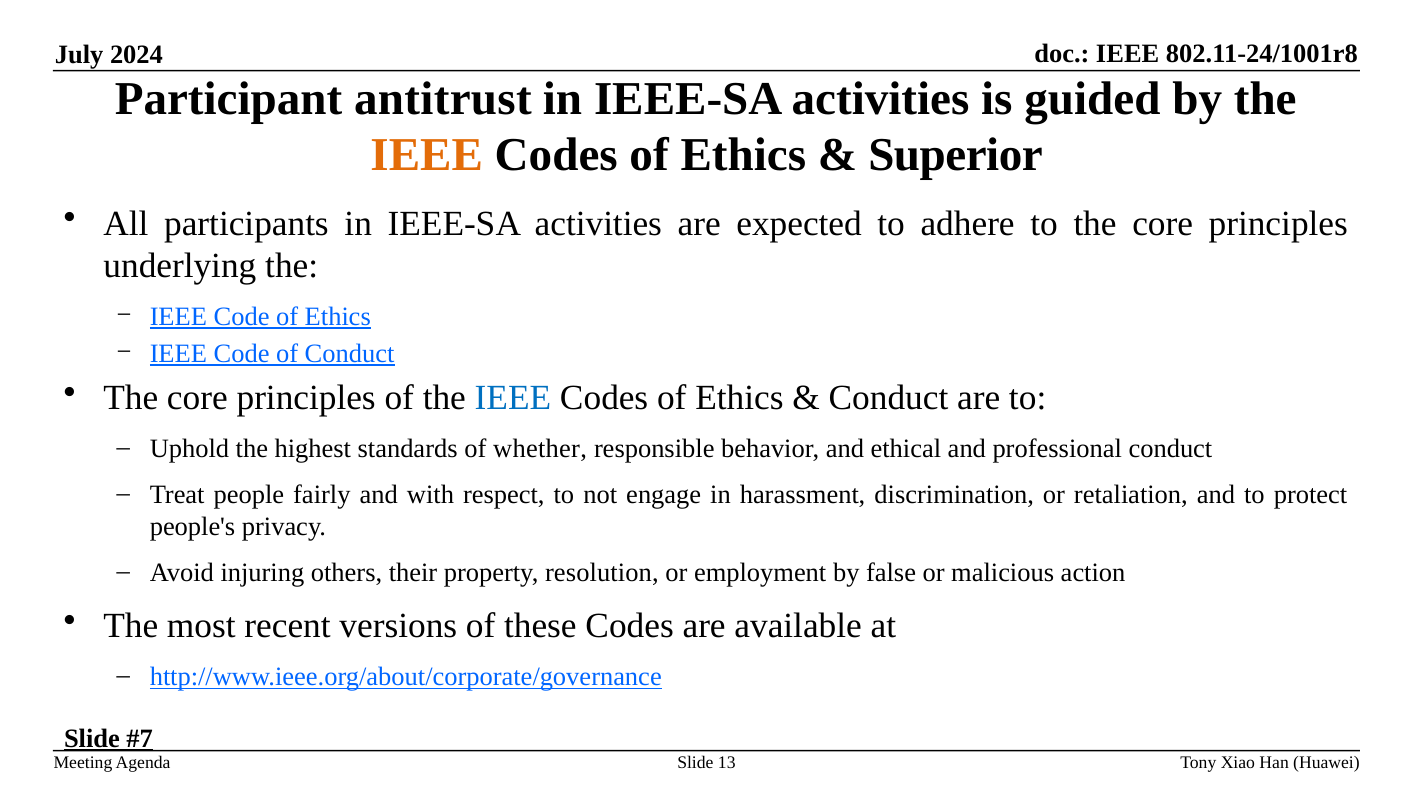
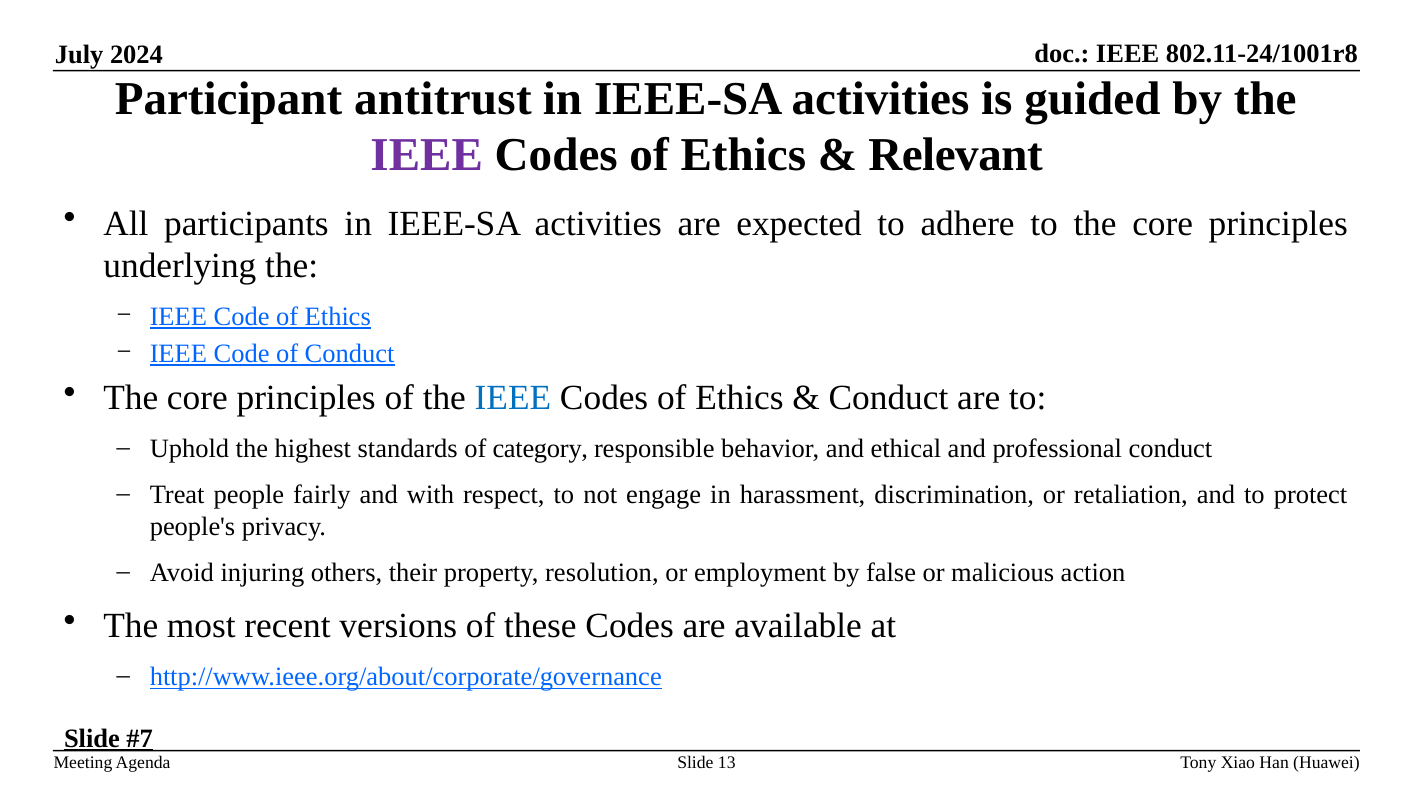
IEEE at (427, 155) colour: orange -> purple
Superior: Superior -> Relevant
whether: whether -> category
